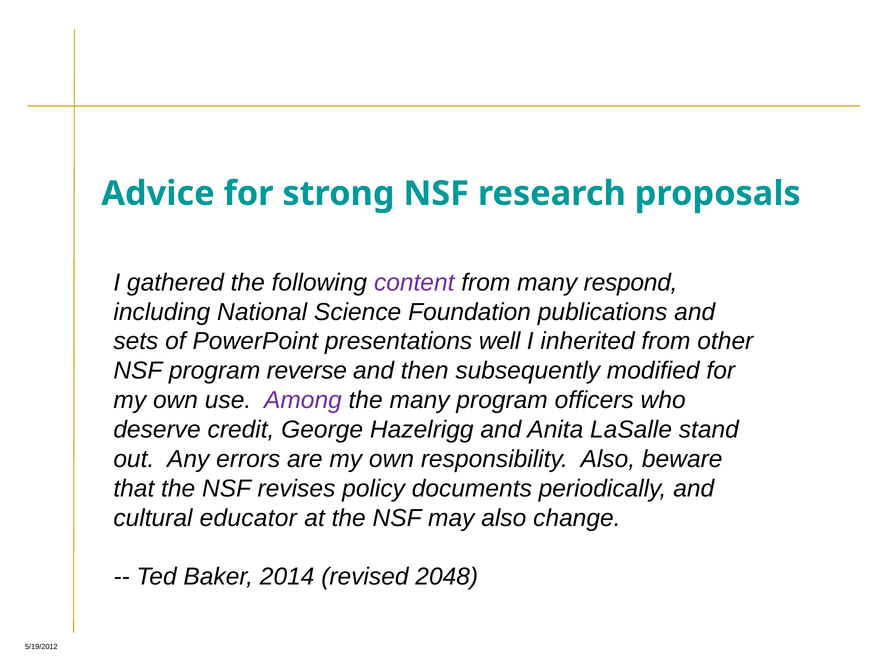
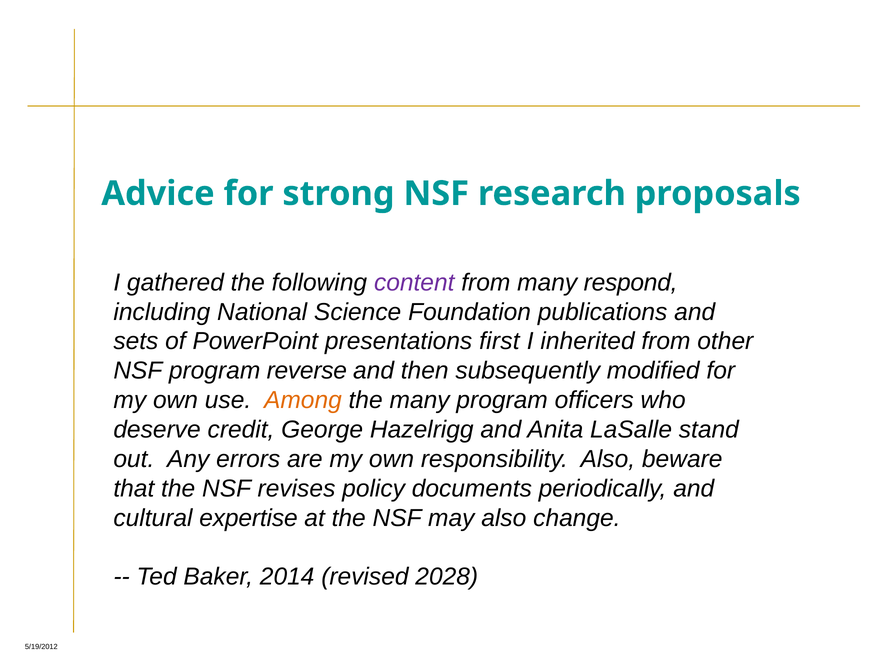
well: well -> first
Among colour: purple -> orange
educator: educator -> expertise
2048: 2048 -> 2028
